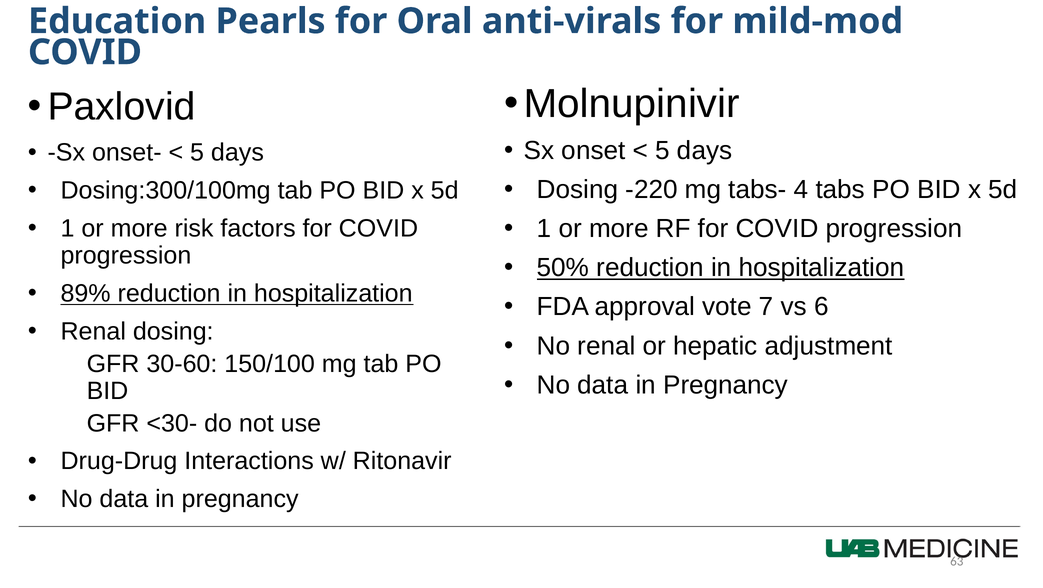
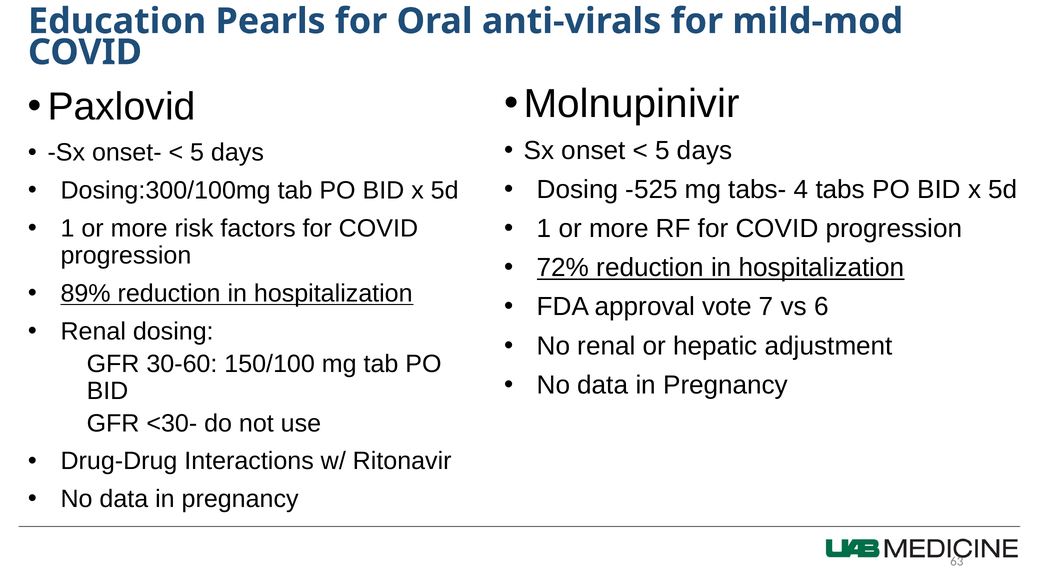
-220: -220 -> -525
50%: 50% -> 72%
